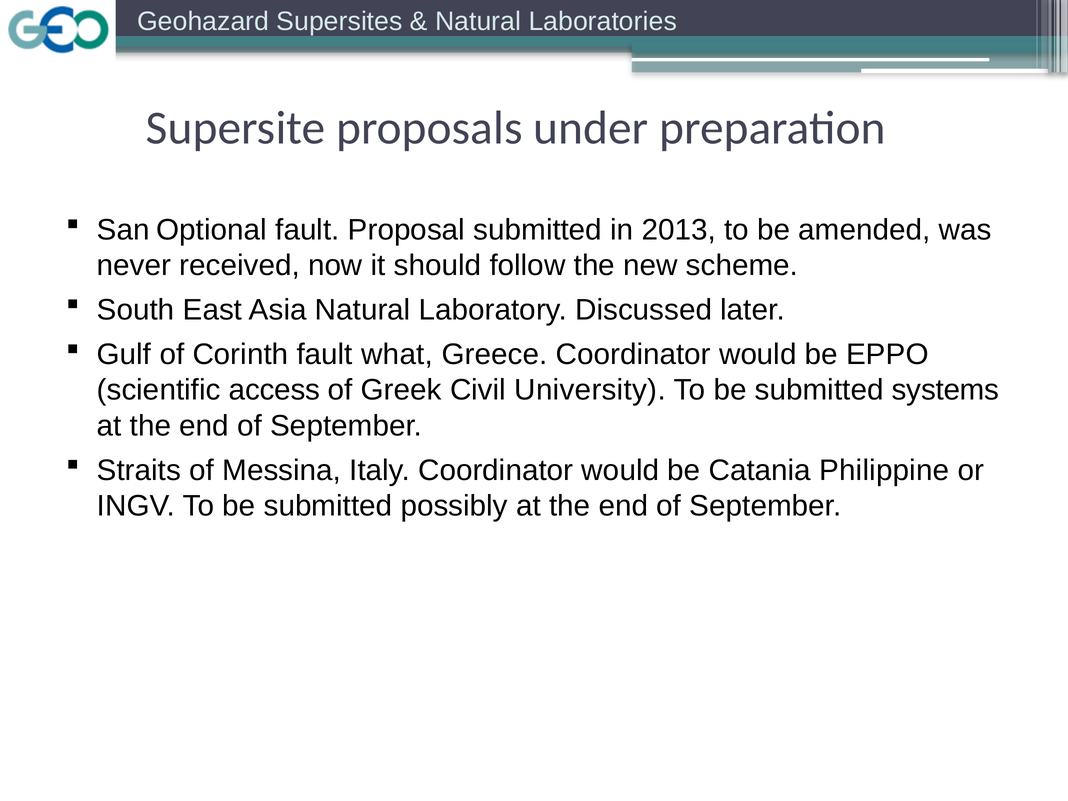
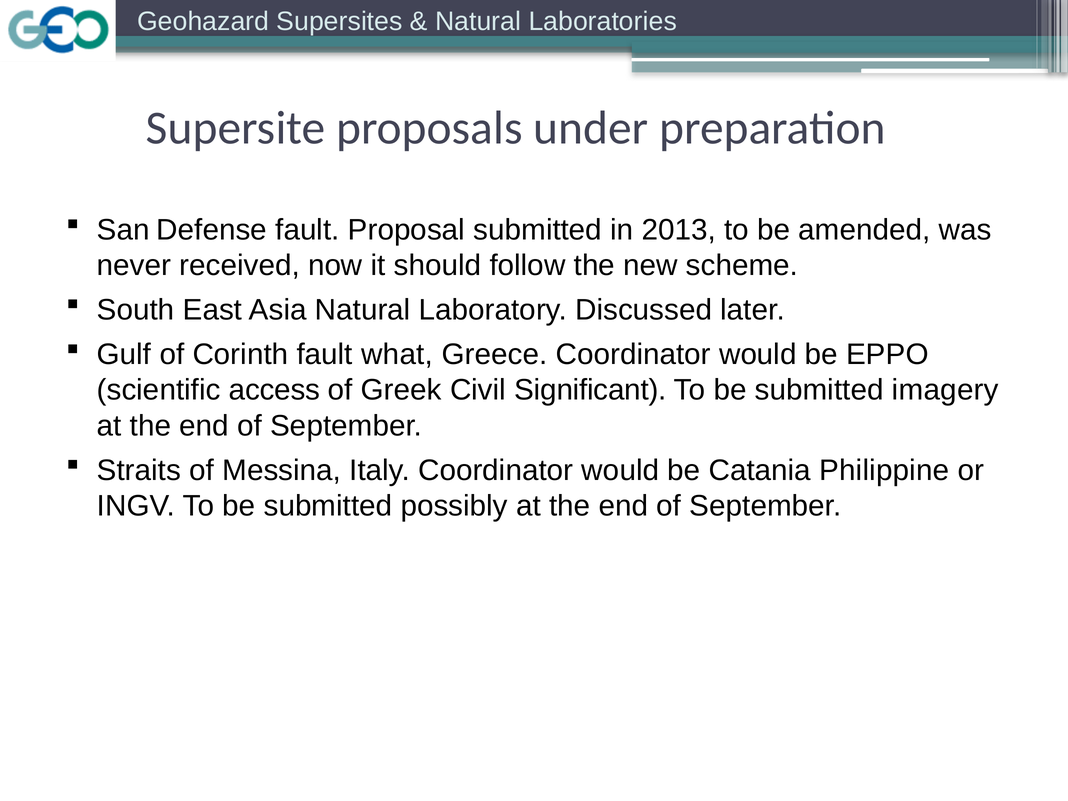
Optional: Optional -> Defense
University: University -> Significant
systems: systems -> imagery
